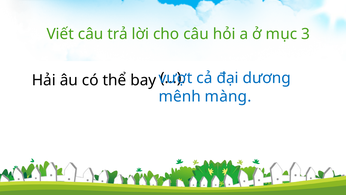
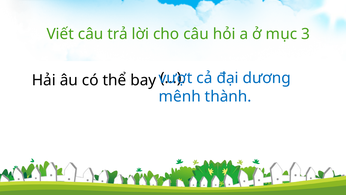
màng: màng -> thành
